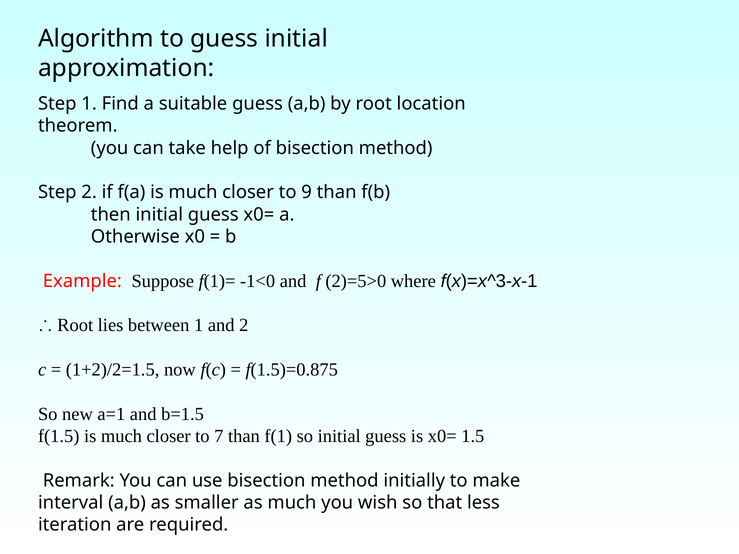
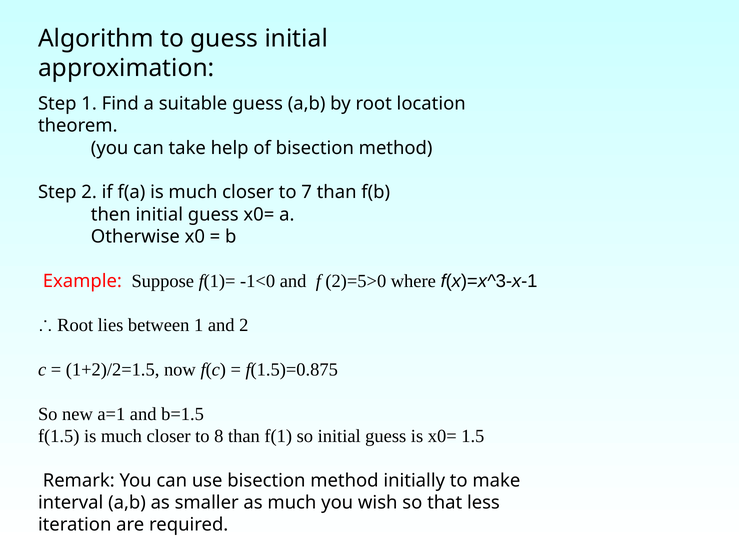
9: 9 -> 7
7: 7 -> 8
